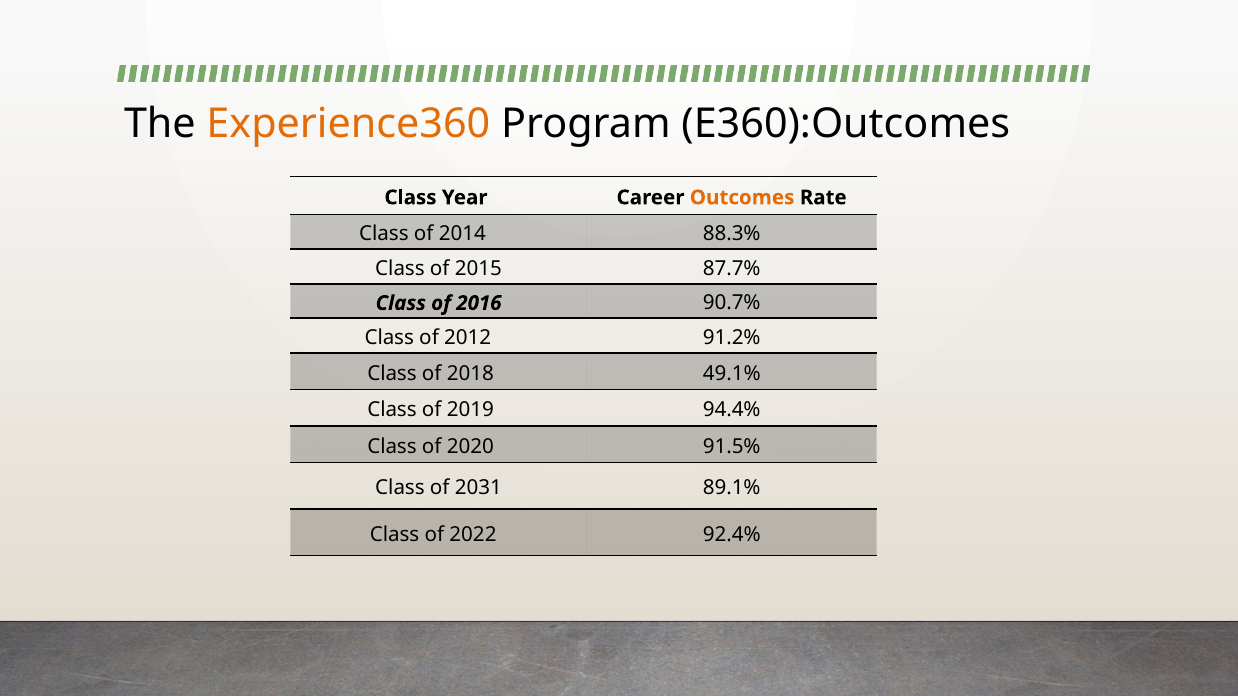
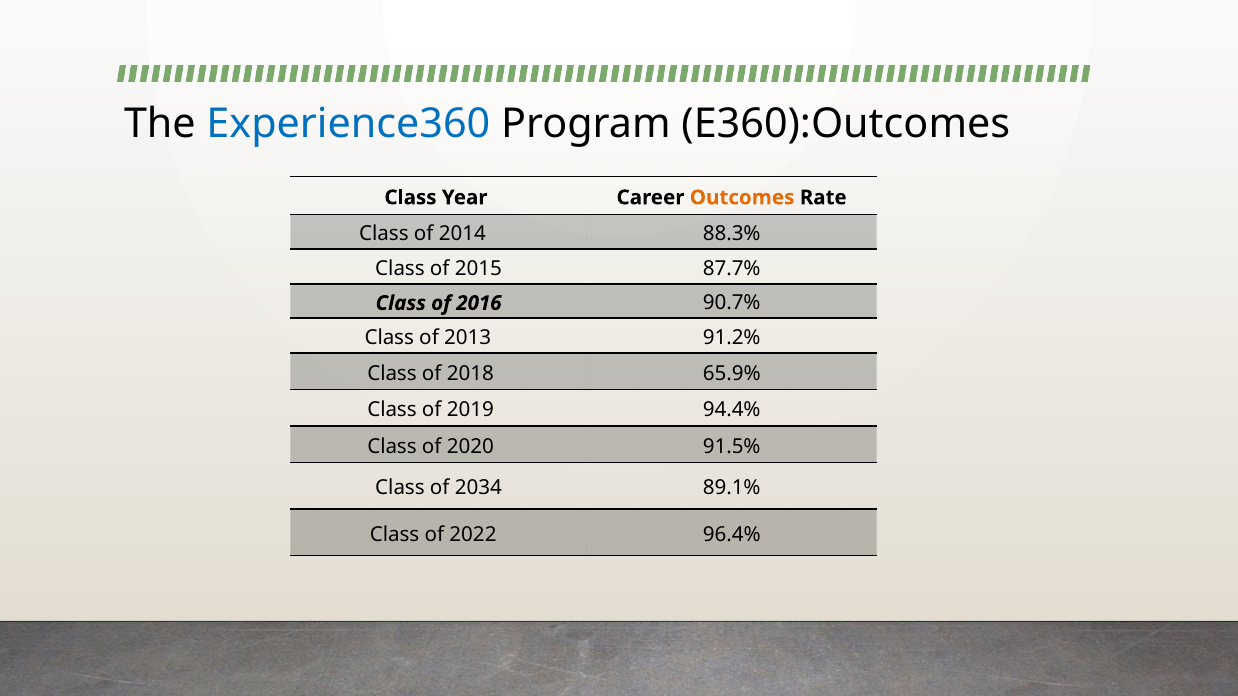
Experience360 colour: orange -> blue
2012: 2012 -> 2013
49.1%: 49.1% -> 65.9%
2031: 2031 -> 2034
92.4%: 92.4% -> 96.4%
